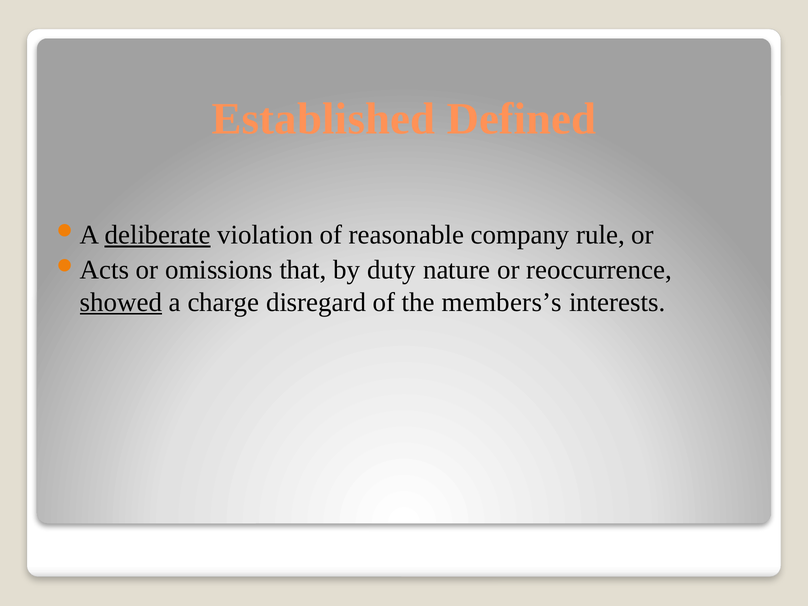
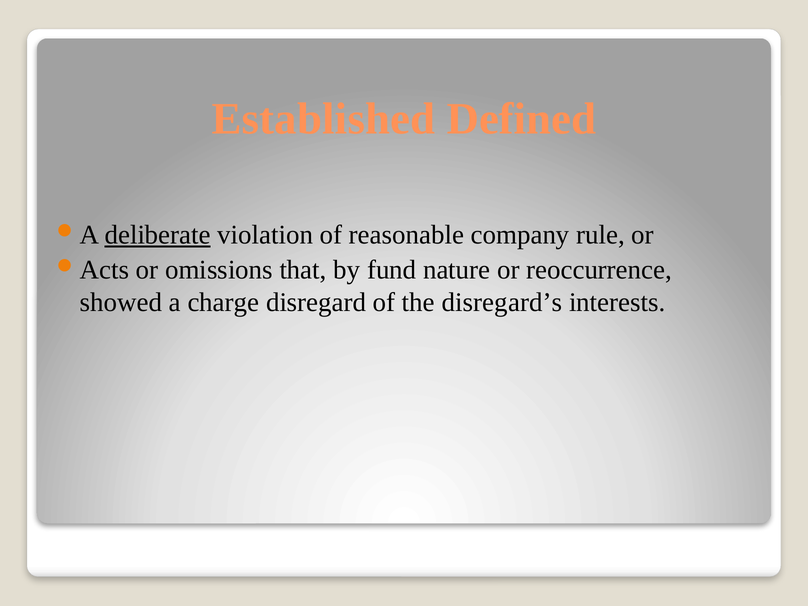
duty: duty -> fund
showed underline: present -> none
members’s: members’s -> disregard’s
